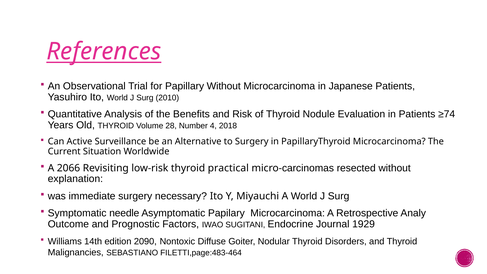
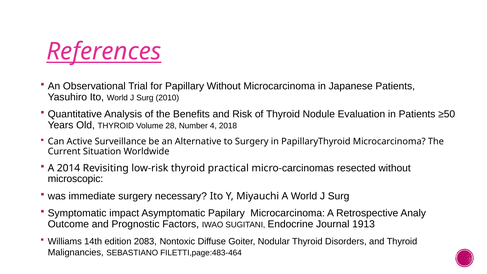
≥74: ≥74 -> ≥50
2066: 2066 -> 2014
explanation: explanation -> microscopic
needle: needle -> impact
1929: 1929 -> 1913
2090: 2090 -> 2083
